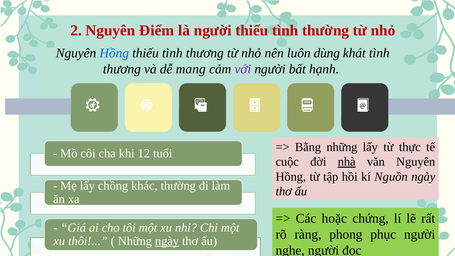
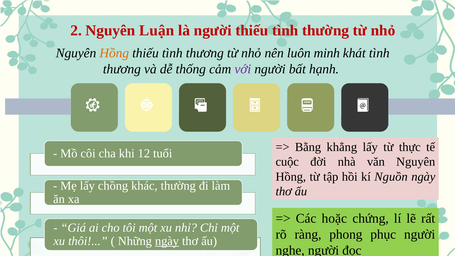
Điểm: Điểm -> Luận
Hồng at (114, 53) colour: blue -> orange
dùng: dùng -> minh
mang: mang -> thống
Bằng những: những -> khẳng
nhà underline: present -> none
